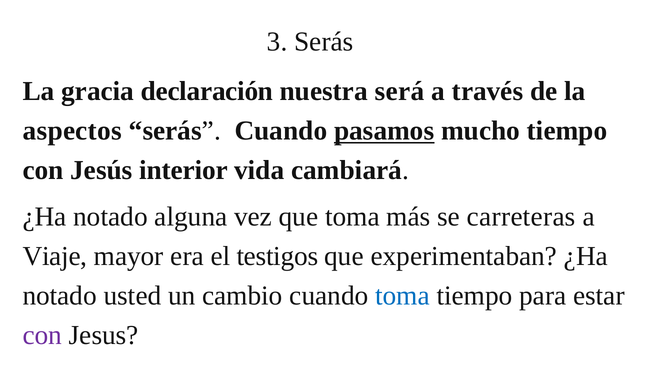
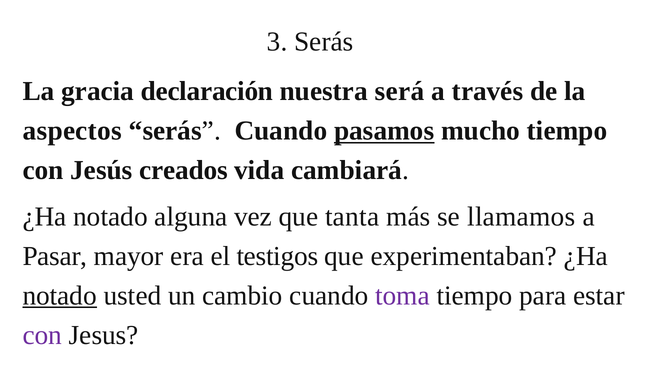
interior: interior -> creados
que toma: toma -> tanta
carreteras: carreteras -> llamamos
Viaje: Viaje -> Pasar
notado at (60, 295) underline: none -> present
toma at (403, 295) colour: blue -> purple
